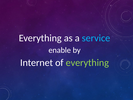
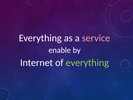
service colour: light blue -> pink
